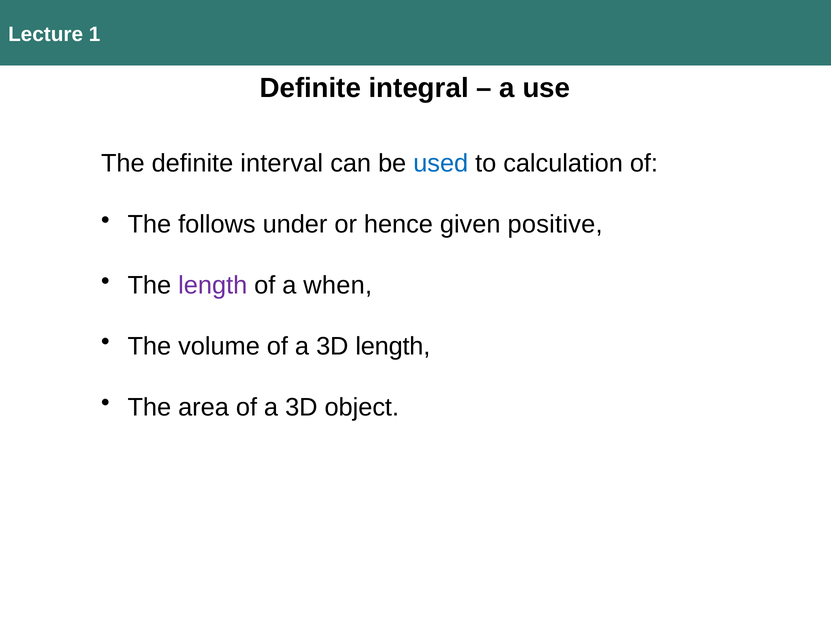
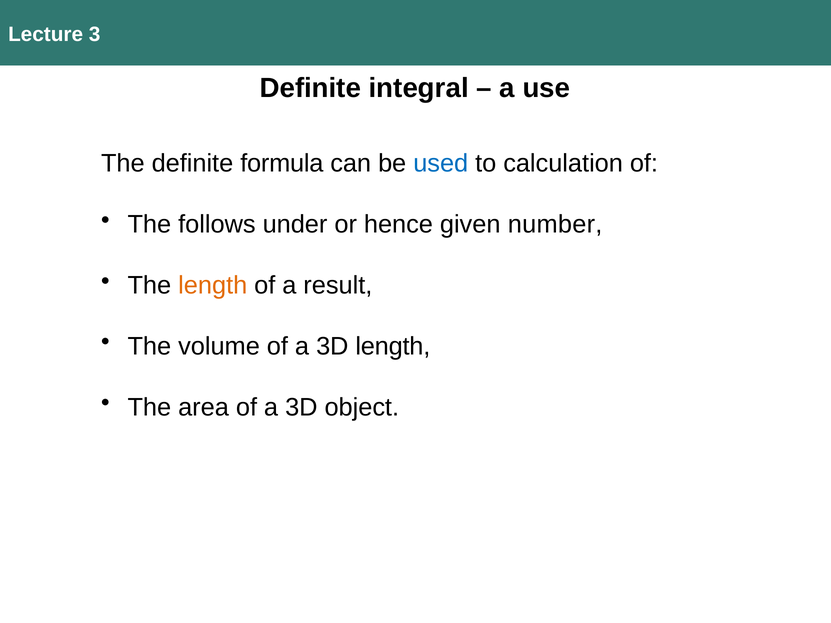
1: 1 -> 3
interval: interval -> formula
positive: positive -> number
length at (213, 285) colour: purple -> orange
when: when -> result
